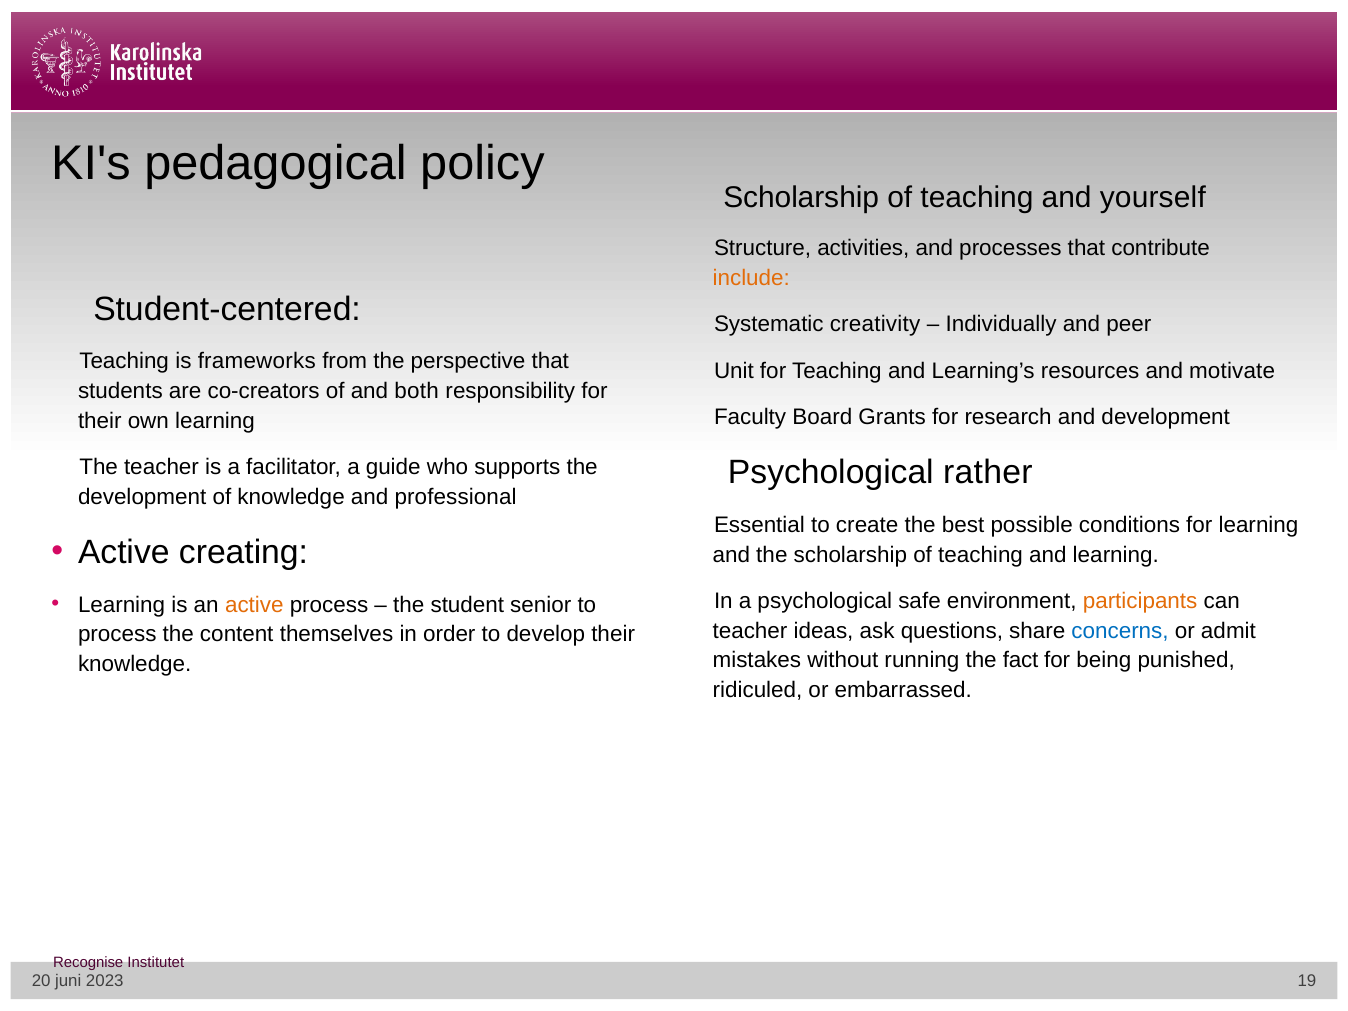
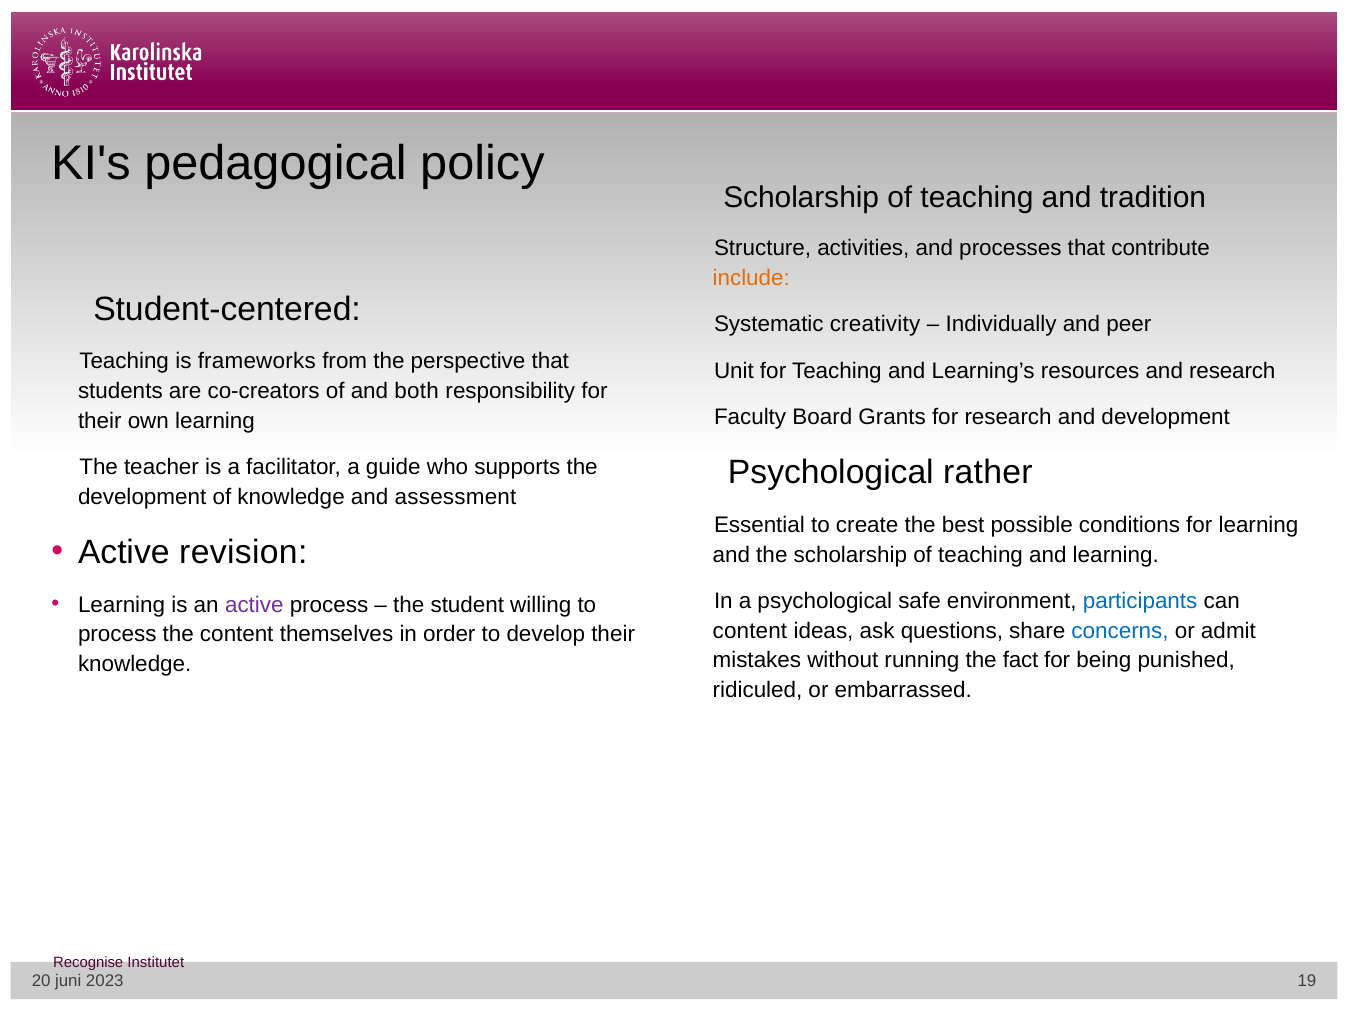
yourself: yourself -> tradition
and motivate: motivate -> research
professional: professional -> assessment
creating: creating -> revision
participants colour: orange -> blue
active at (254, 605) colour: orange -> purple
senior: senior -> willing
teacher at (750, 631): teacher -> content
